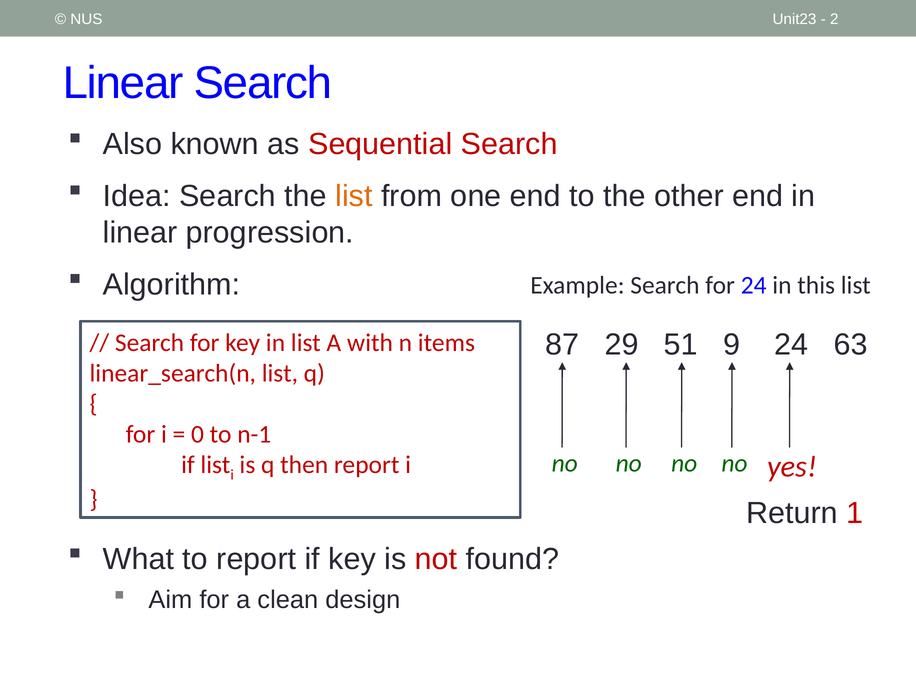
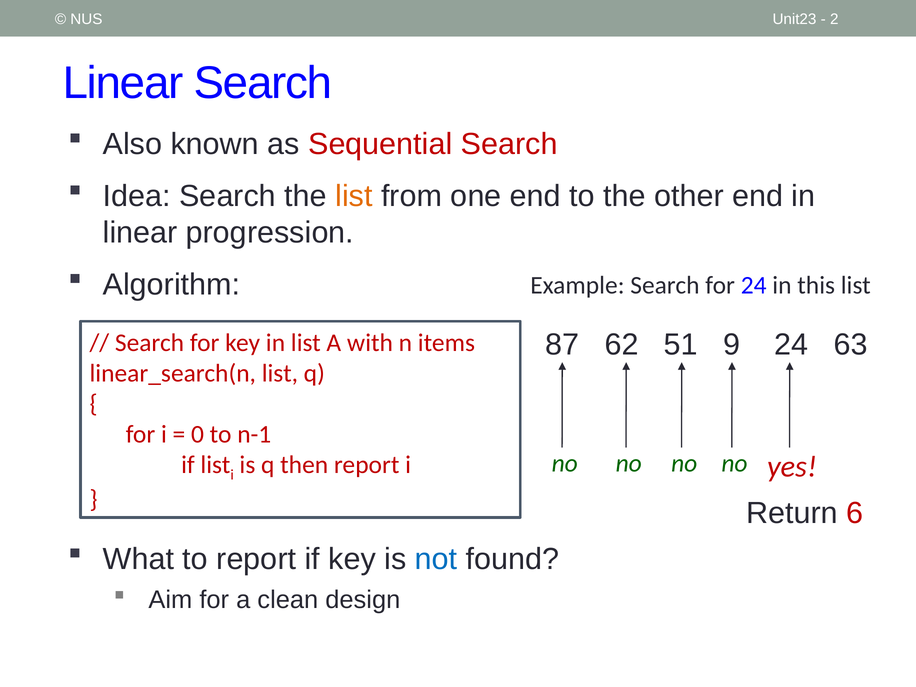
29: 29 -> 62
1: 1 -> 6
not colour: red -> blue
